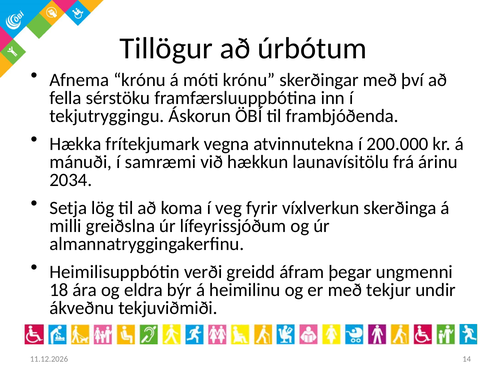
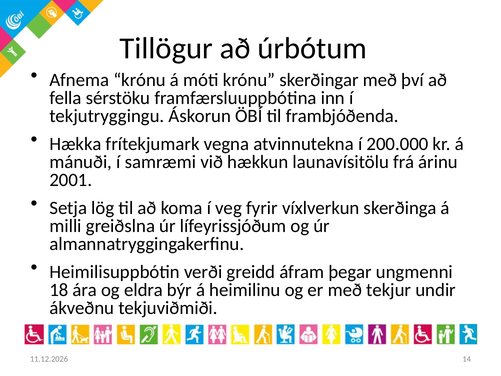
2034: 2034 -> 2001
